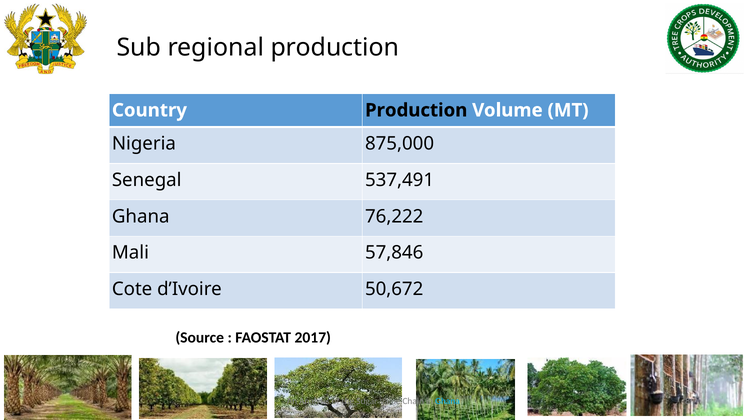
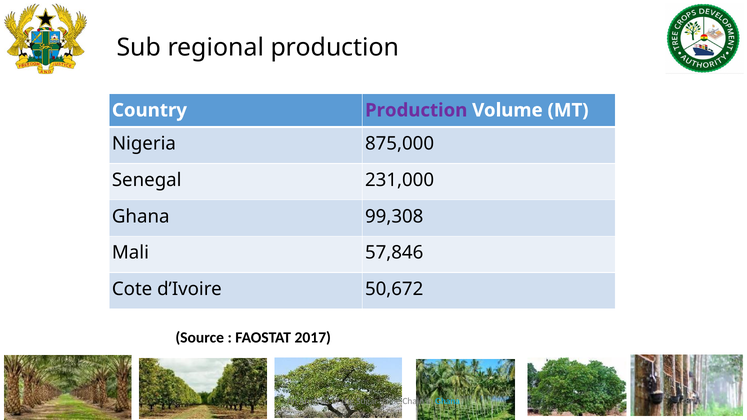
Production at (416, 110) colour: black -> purple
537,491: 537,491 -> 231,000
76,222: 76,222 -> 99,308
